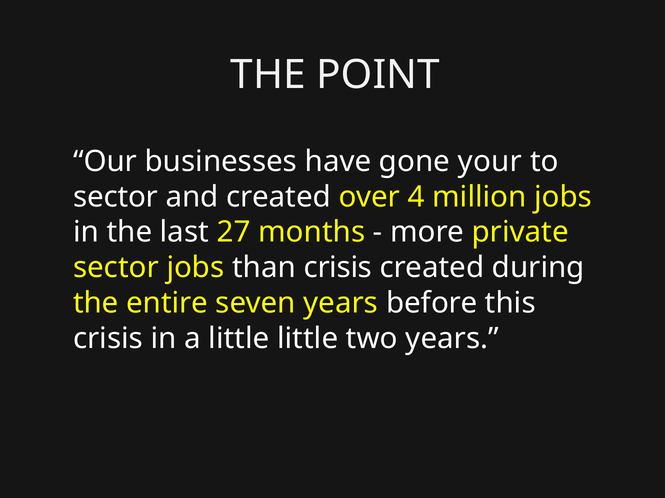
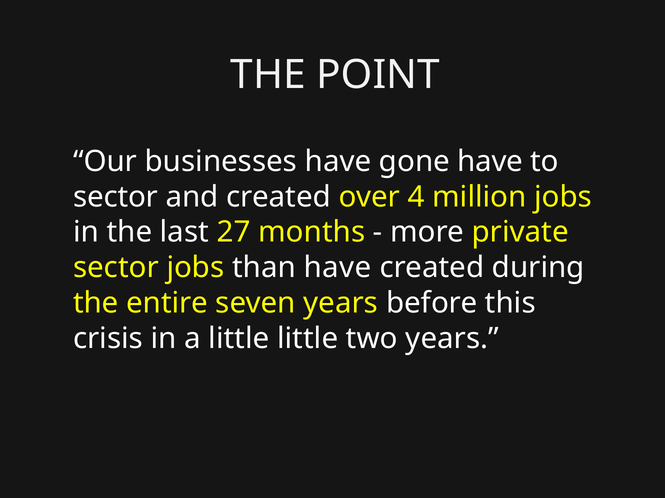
gone your: your -> have
than crisis: crisis -> have
